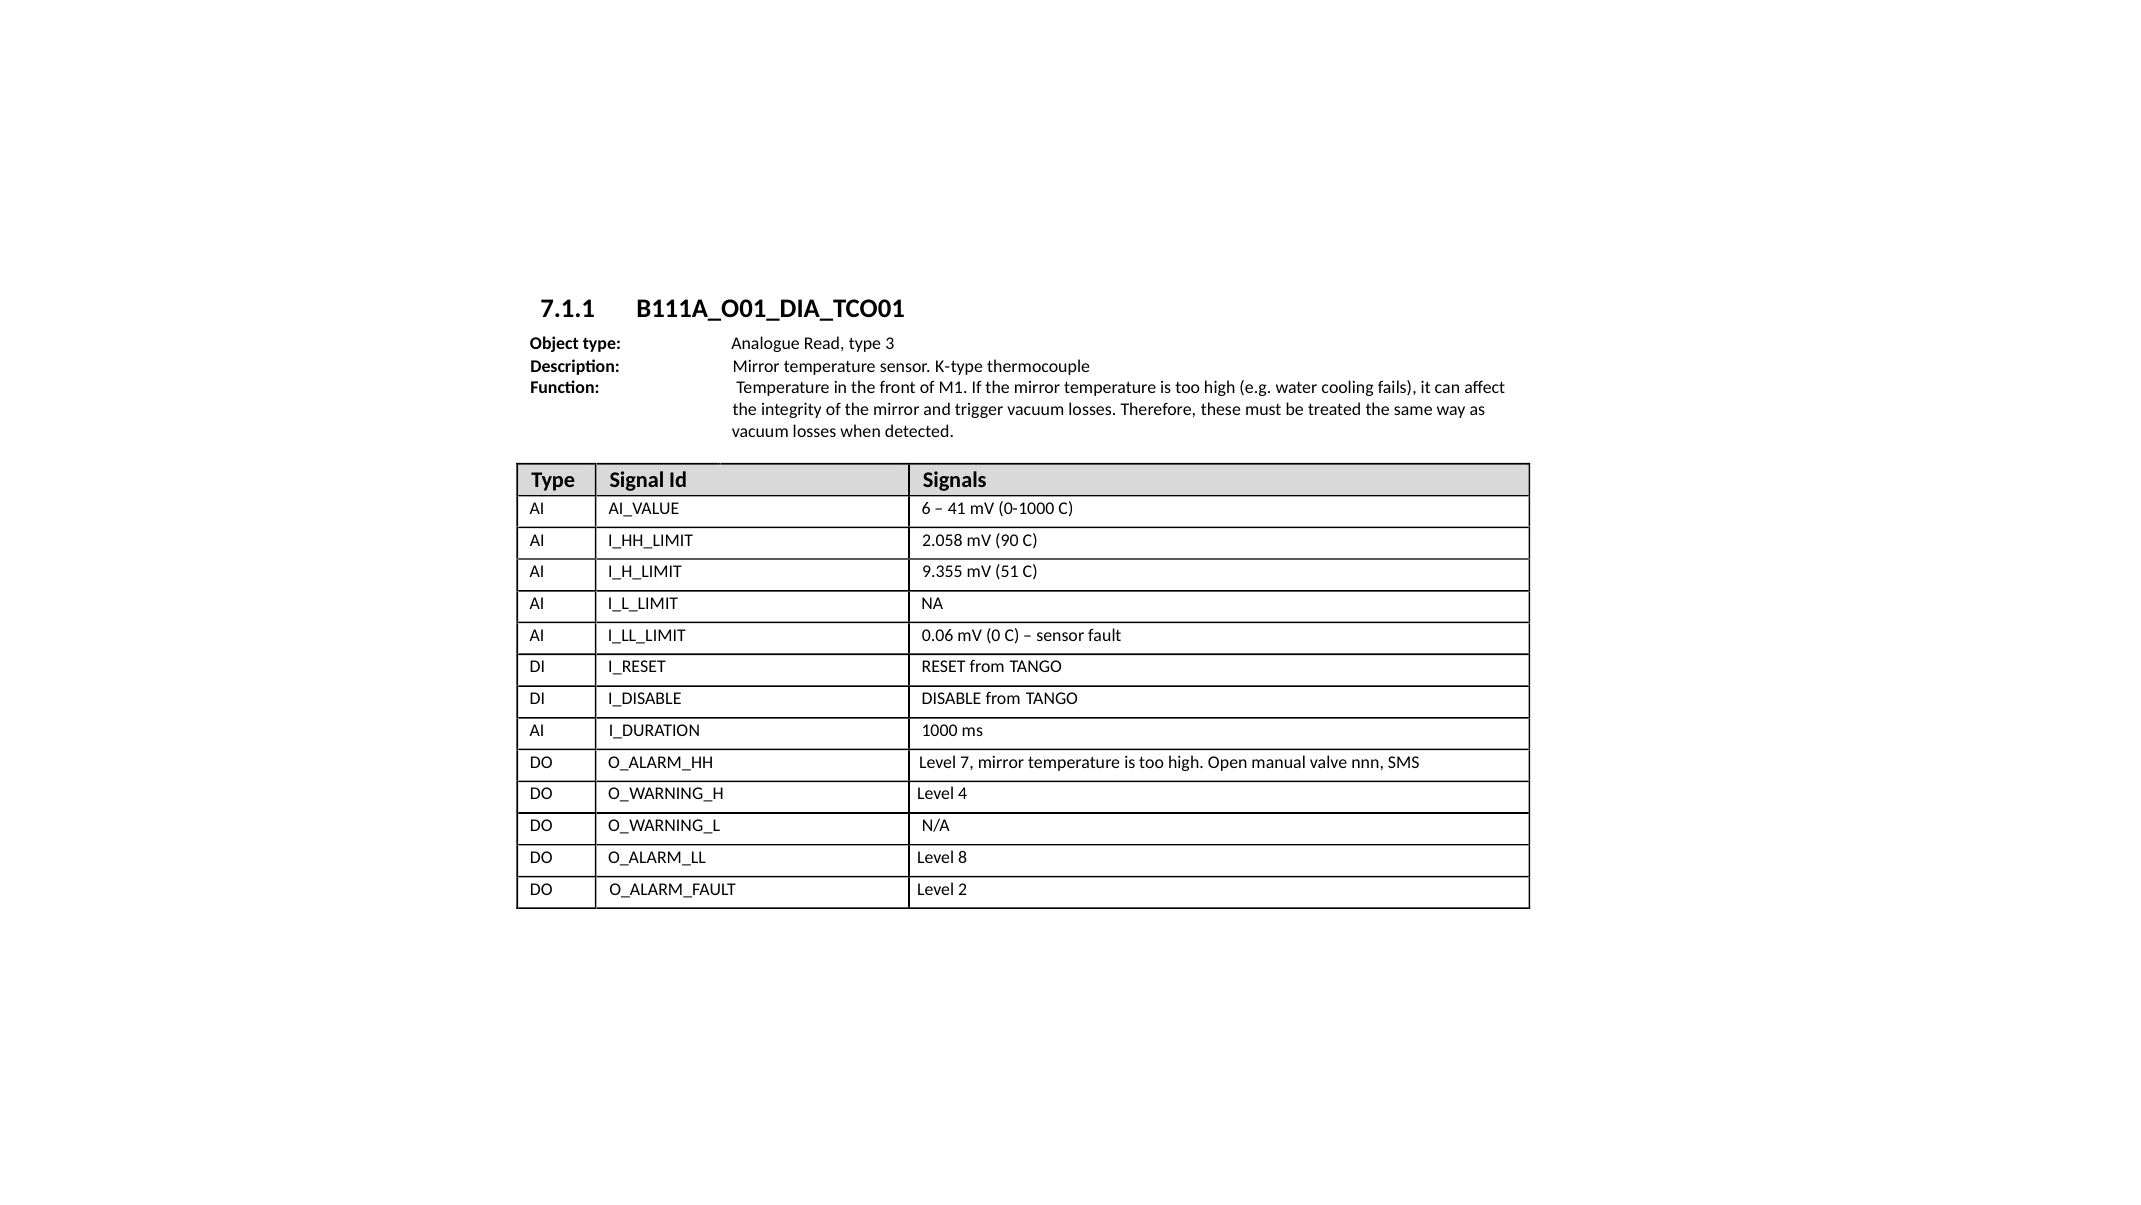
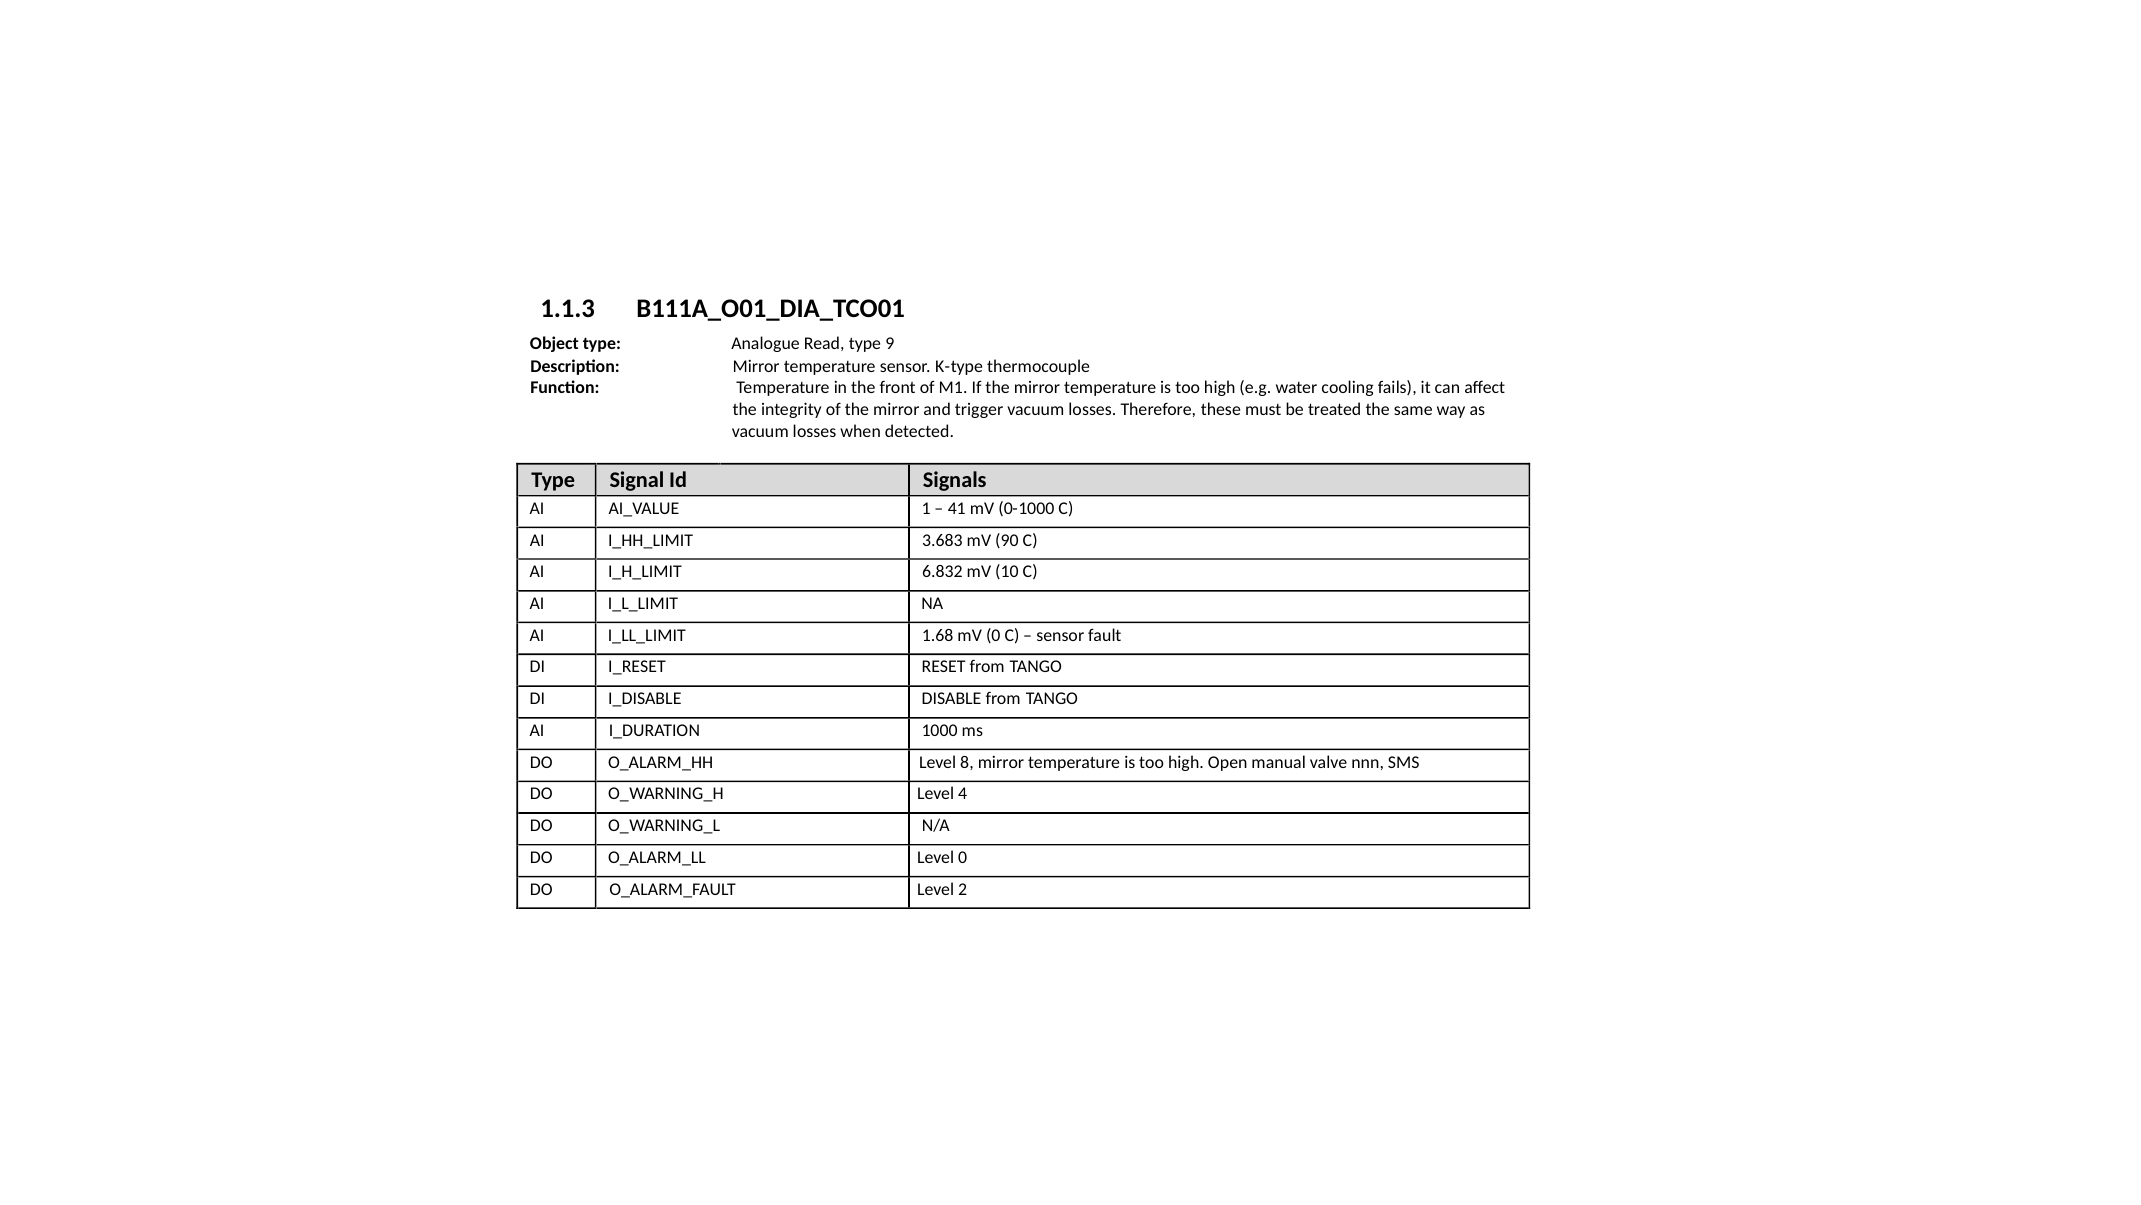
7.1.1: 7.1.1 -> 1.1.3
3: 3 -> 9
6: 6 -> 1
2.058: 2.058 -> 3.683
9.355: 9.355 -> 6.832
51: 51 -> 10
0.06: 0.06 -> 1.68
7: 7 -> 8
Level 8: 8 -> 0
